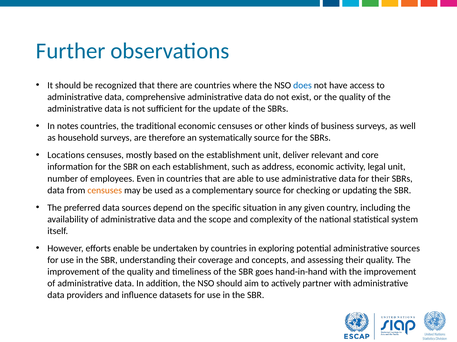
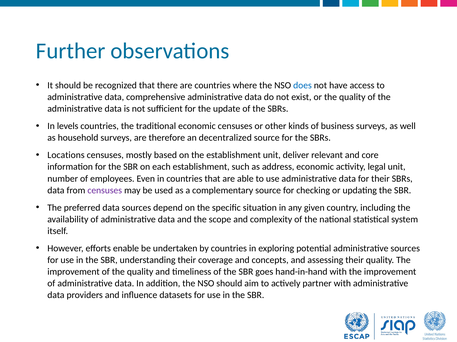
notes: notes -> levels
systematically: systematically -> decentralized
censuses at (105, 191) colour: orange -> purple
